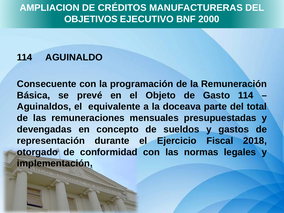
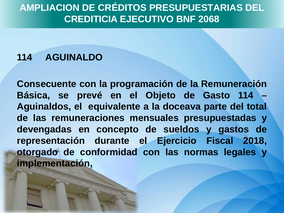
MANUFACTURERAS: MANUFACTURERAS -> PRESUPUESTARIAS
OBJETIVOS: OBJETIVOS -> CREDITICIA
2000: 2000 -> 2068
